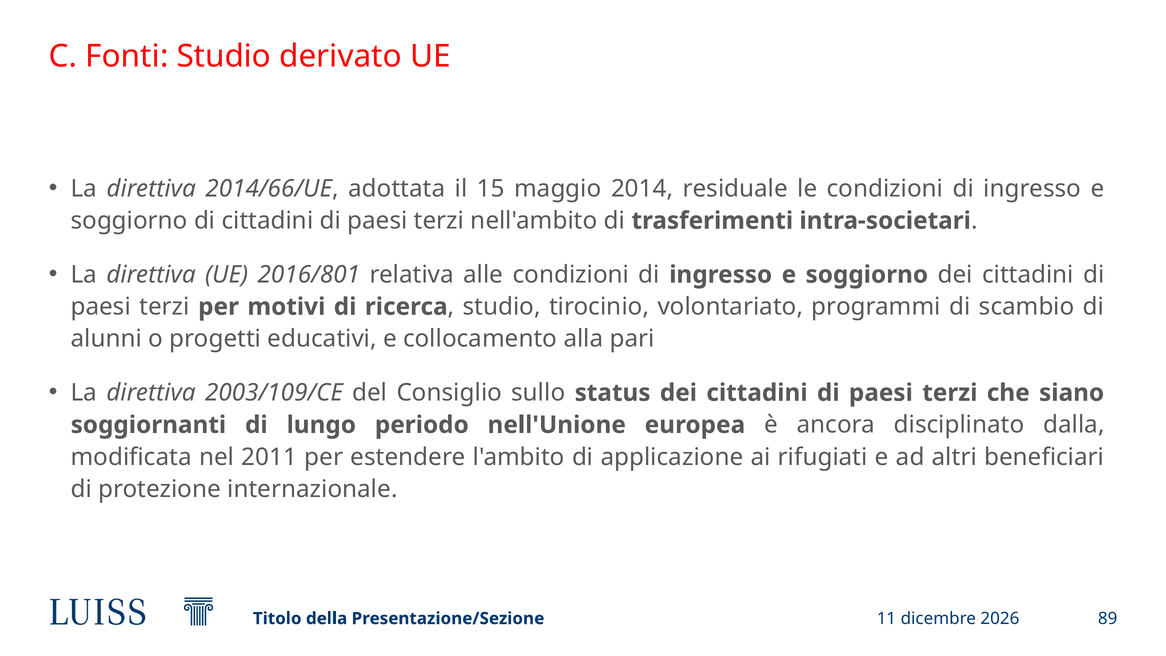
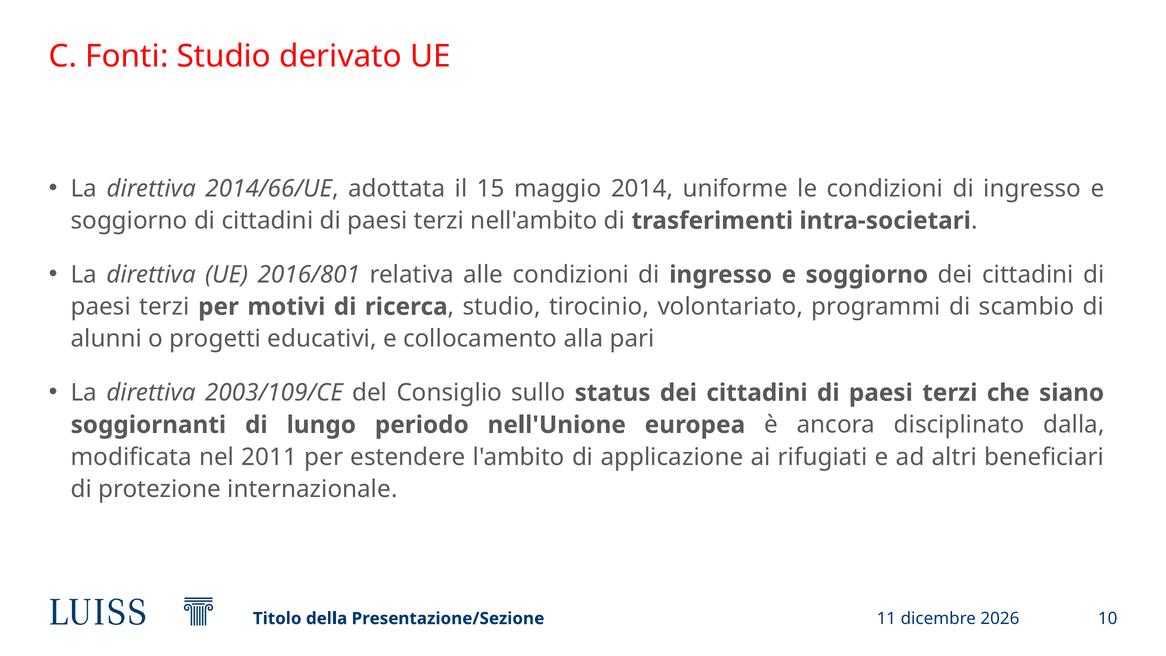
residuale: residuale -> uniforme
89: 89 -> 10
